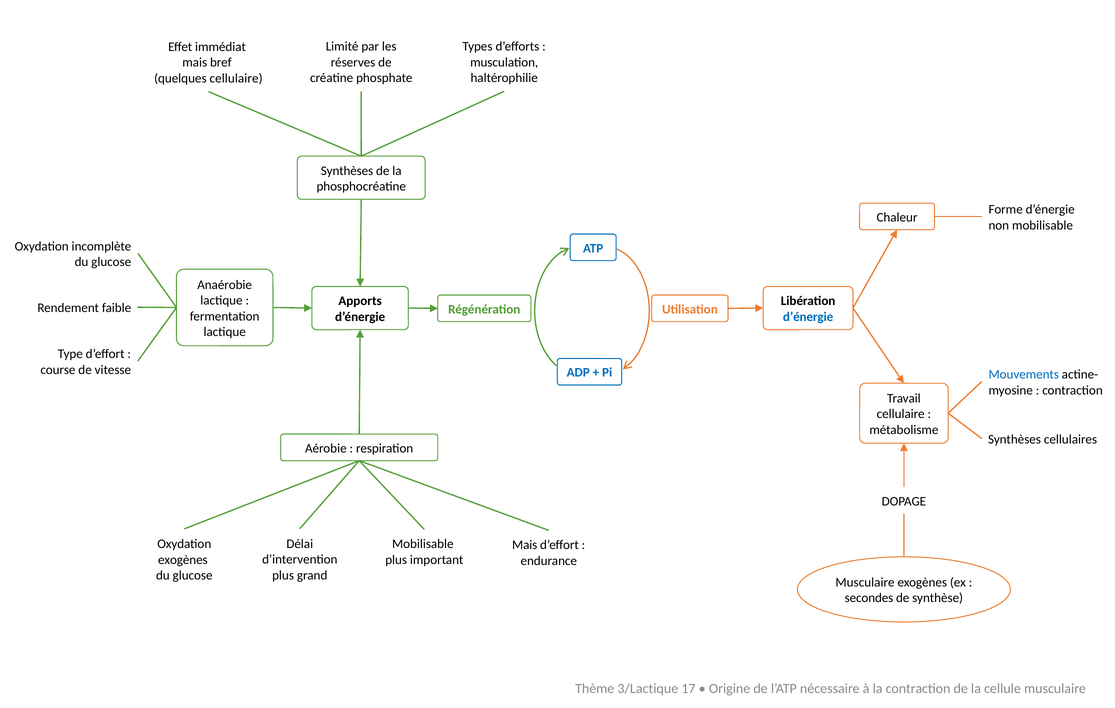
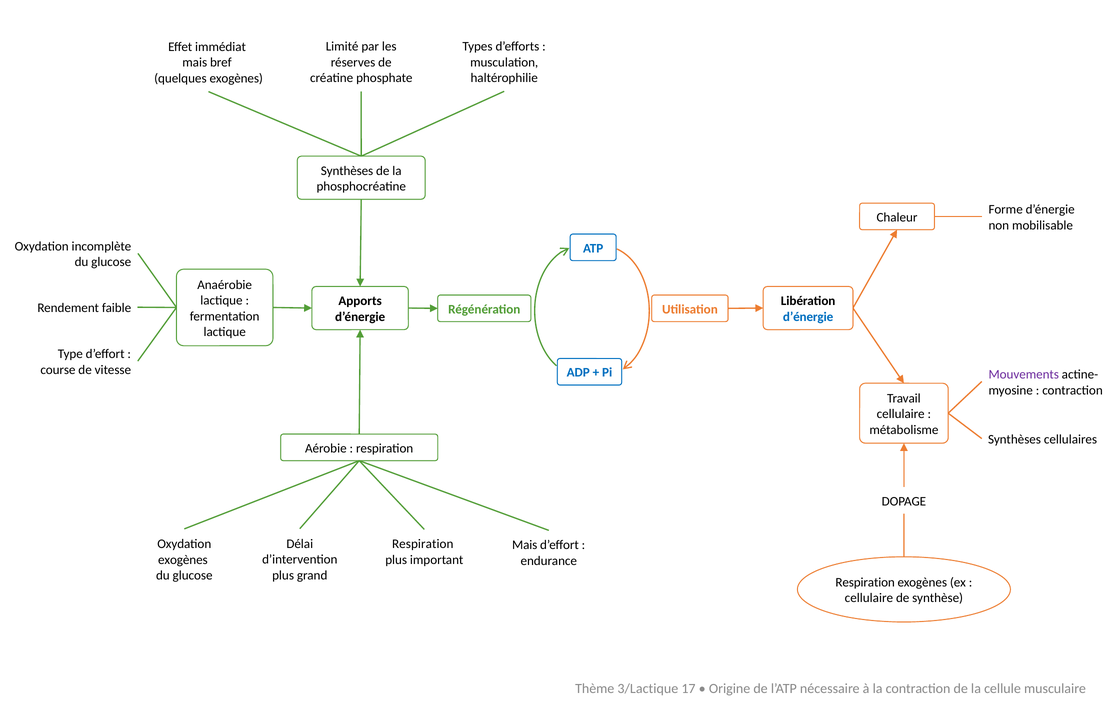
quelques cellulaire: cellulaire -> exogènes
Mouvements colour: blue -> purple
Mobilisable at (423, 544): Mobilisable -> Respiration
Musculaire at (865, 582): Musculaire -> Respiration
secondes at (869, 598): secondes -> cellulaire
